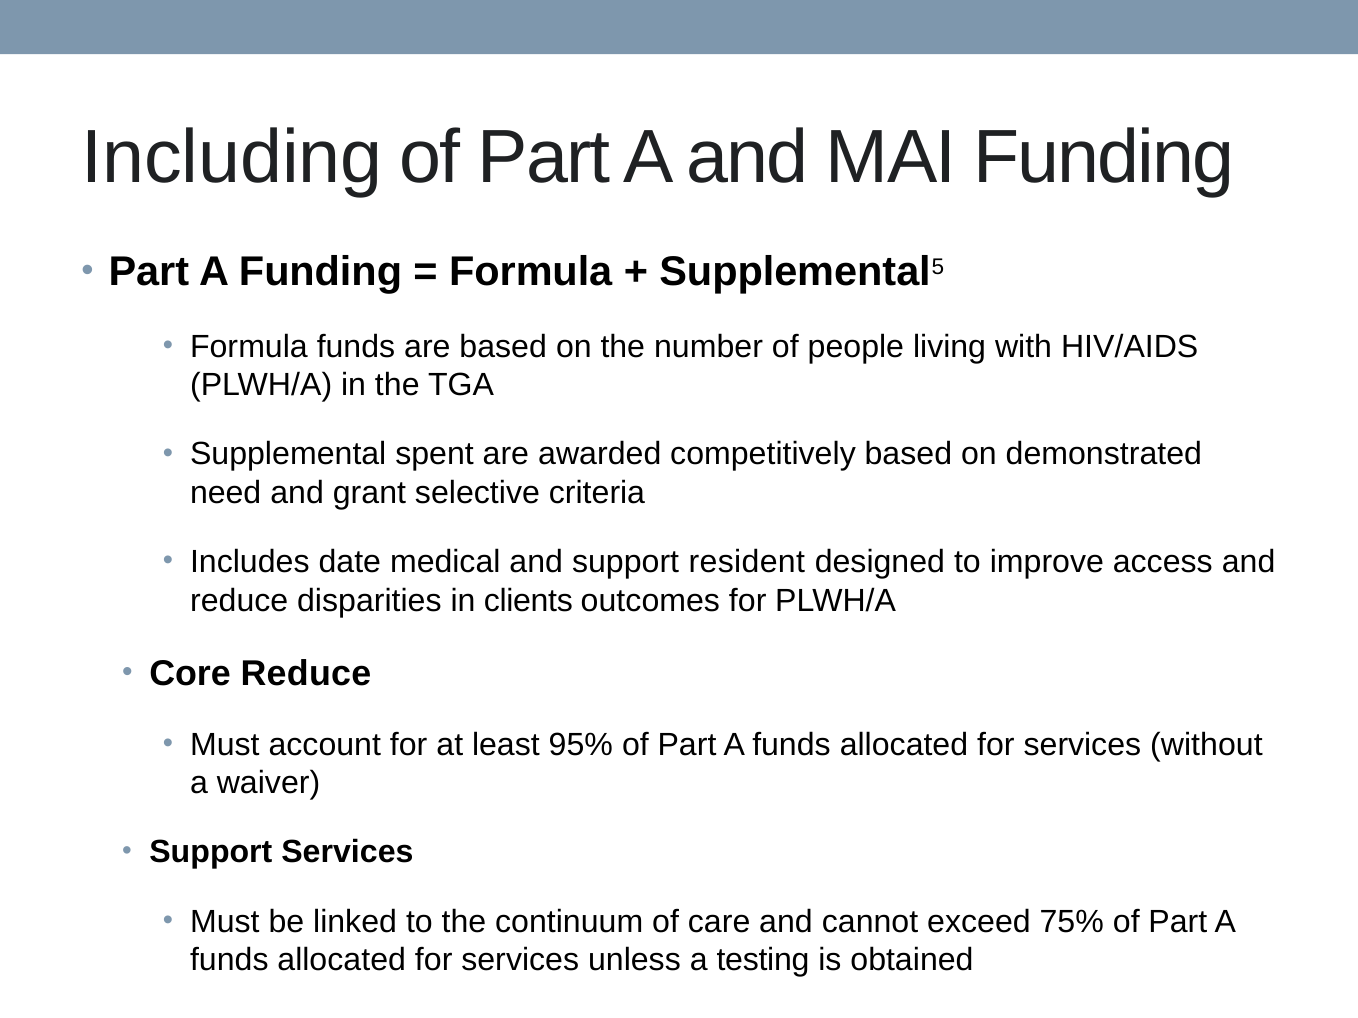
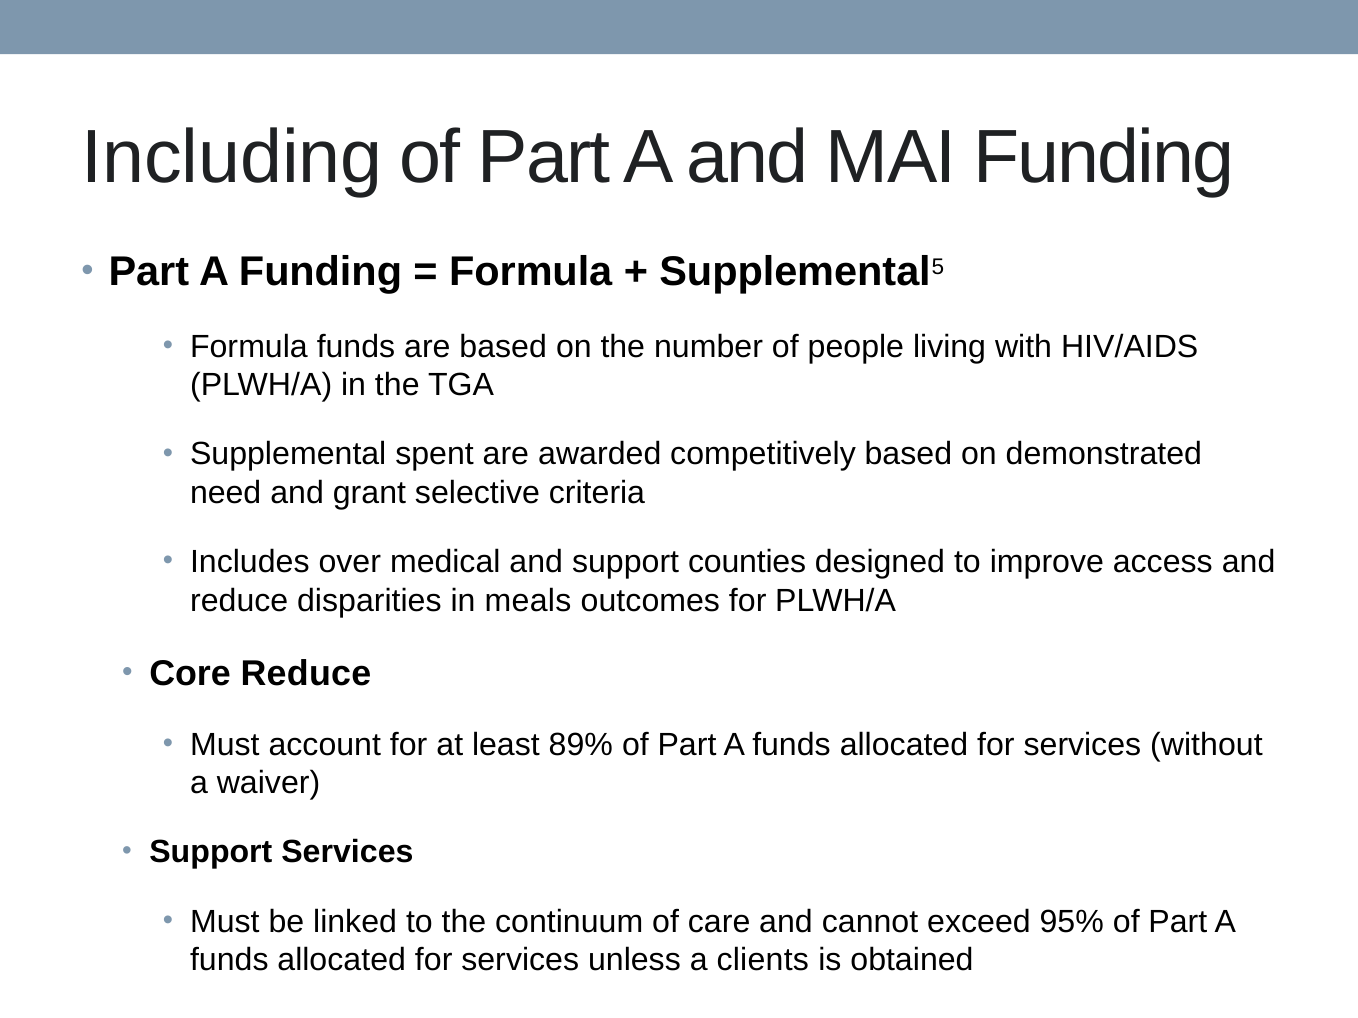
date: date -> over
resident: resident -> counties
clients: clients -> meals
95%: 95% -> 89%
75%: 75% -> 95%
testing: testing -> clients
